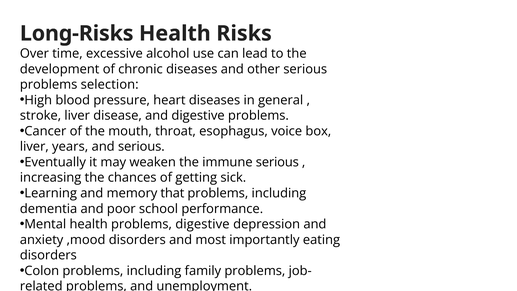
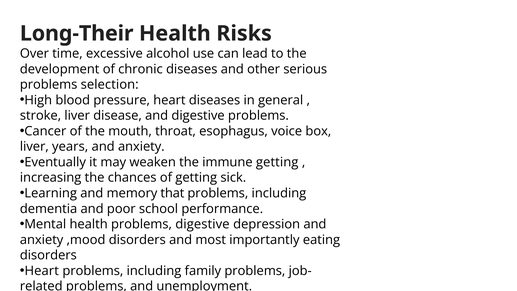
Long-Risks: Long-Risks -> Long-Their
serious at (141, 147): serious -> anxiety
immune serious: serious -> getting
Colon at (42, 271): Colon -> Heart
